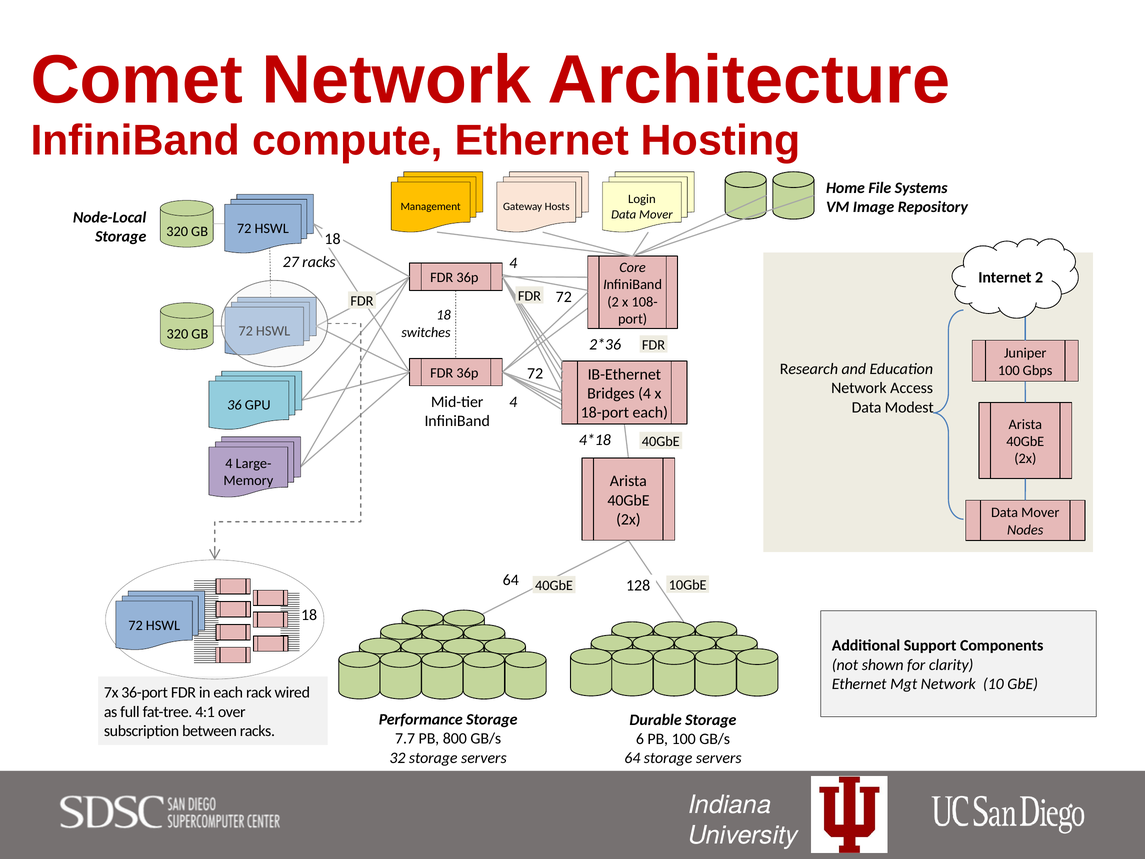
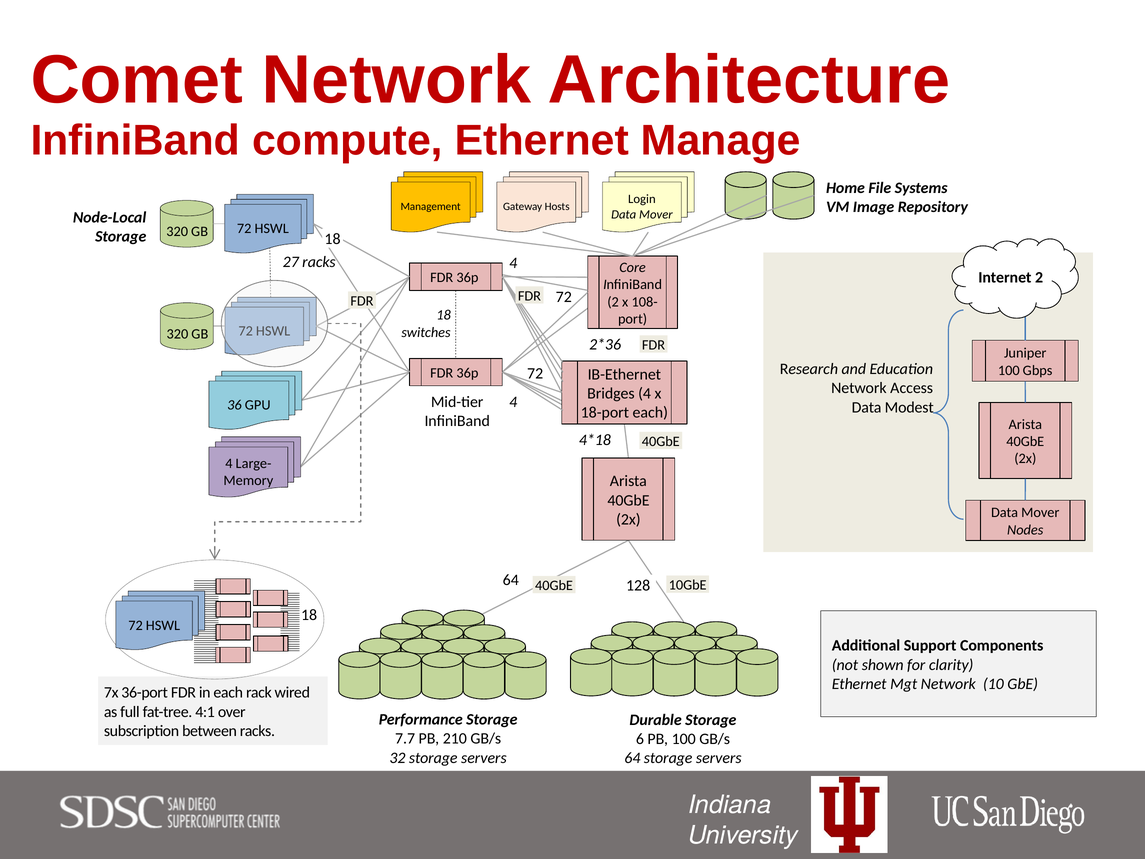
Hosting: Hosting -> Manage
800: 800 -> 210
